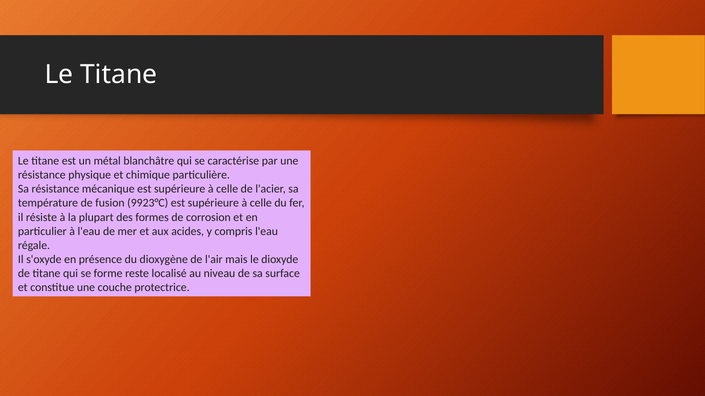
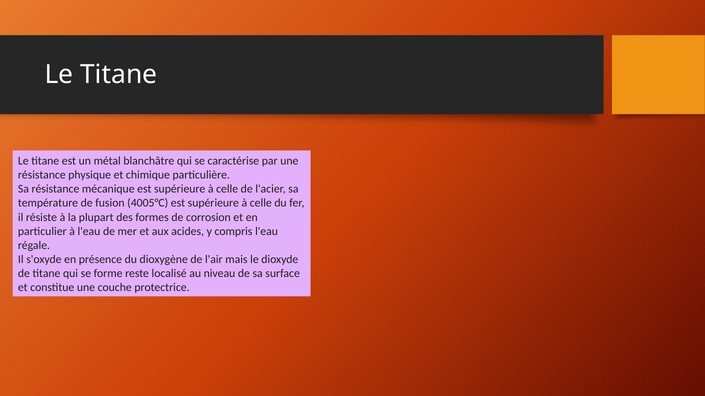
9923°C: 9923°C -> 4005°C
